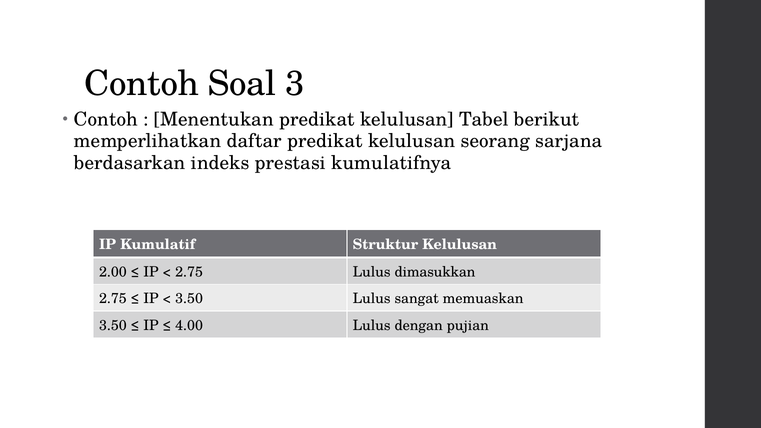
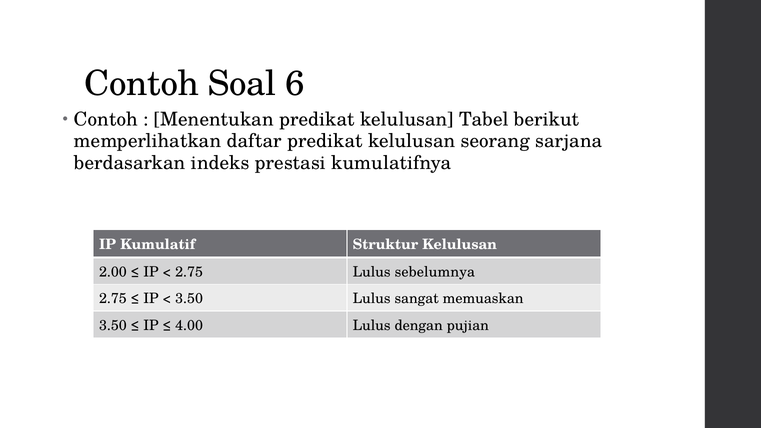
3: 3 -> 6
dimasukkan: dimasukkan -> sebelumnya
